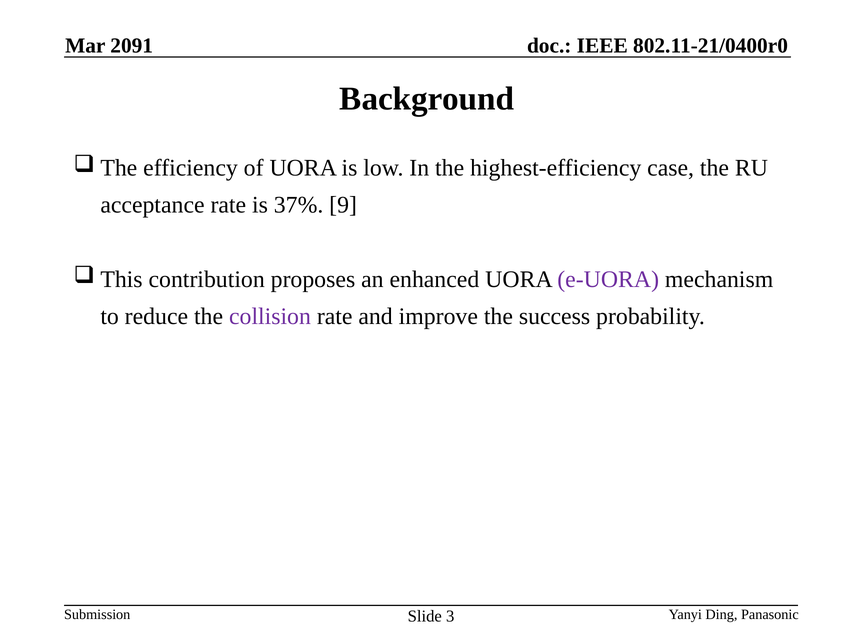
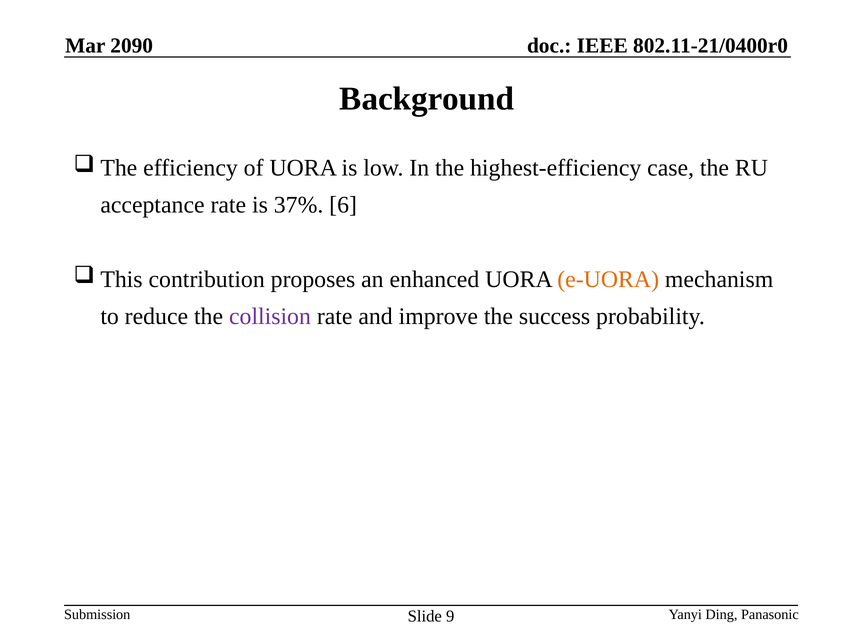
2091: 2091 -> 2090
9: 9 -> 6
e-UORA colour: purple -> orange
3: 3 -> 9
